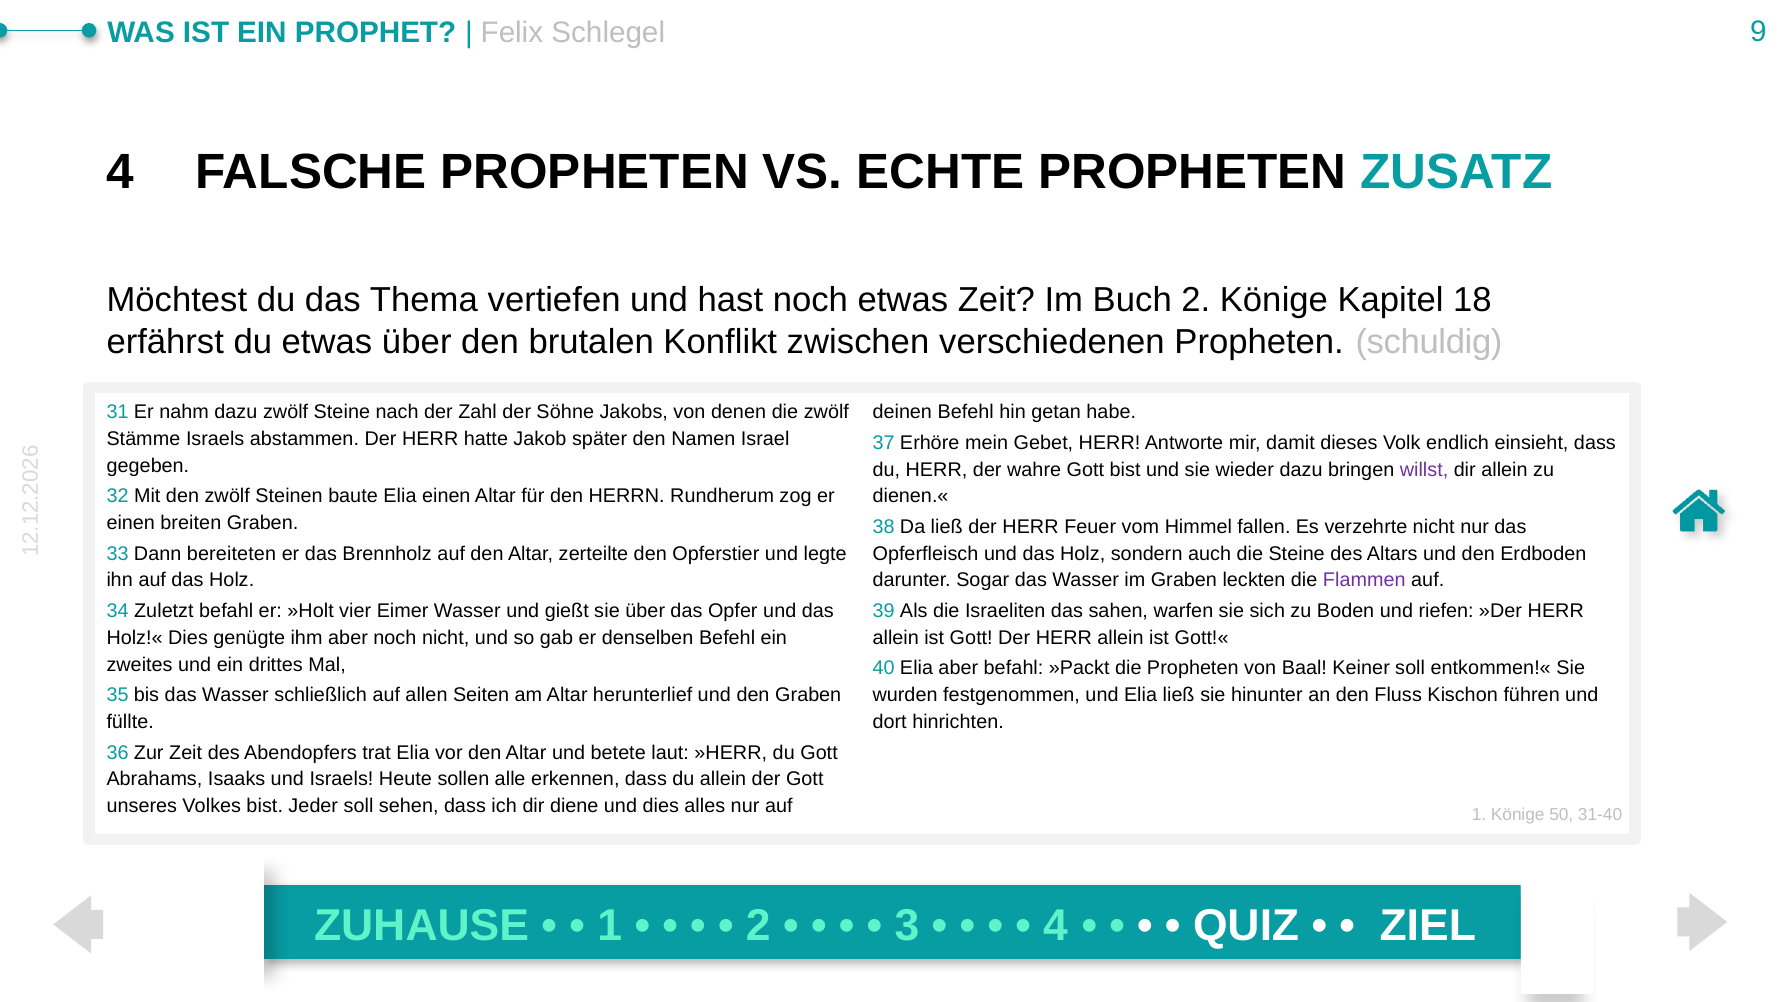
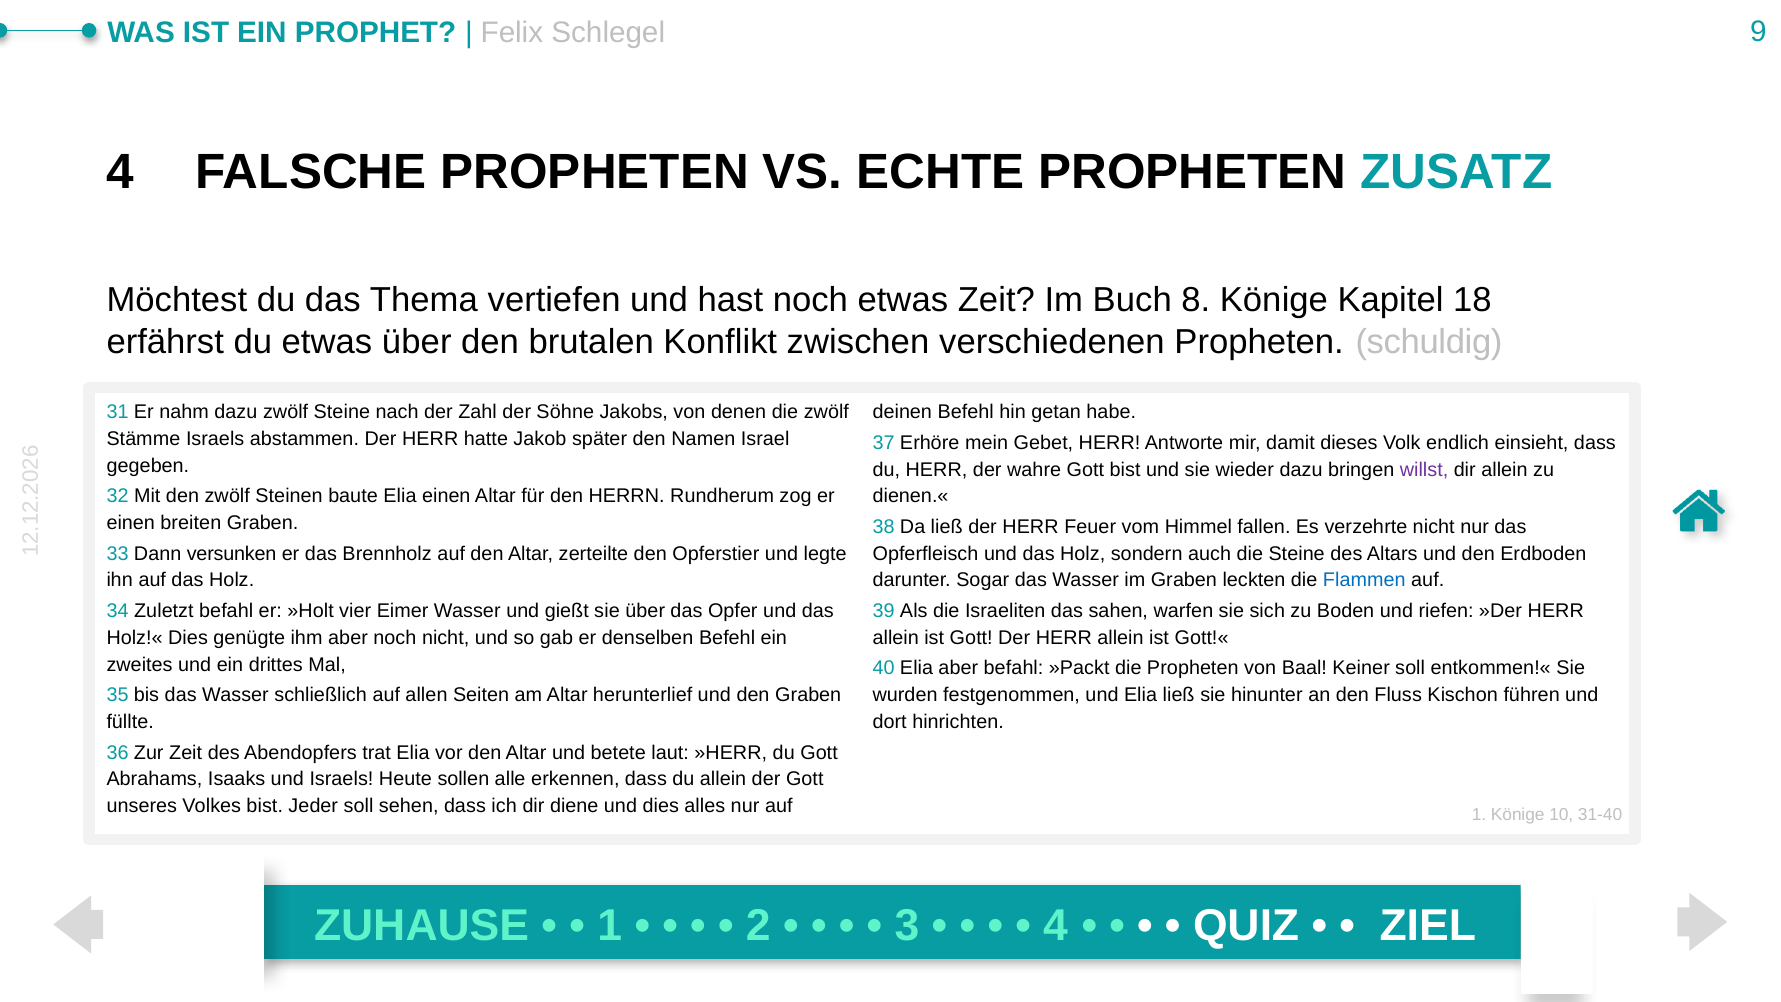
Buch 2: 2 -> 8
bereiteten: bereiteten -> versunken
Flammen colour: purple -> blue
50: 50 -> 10
